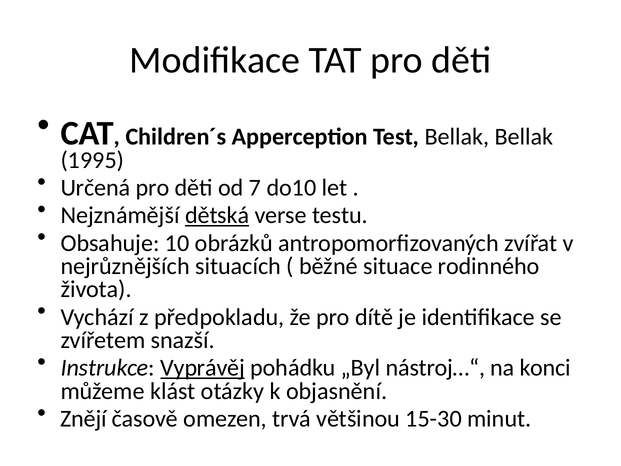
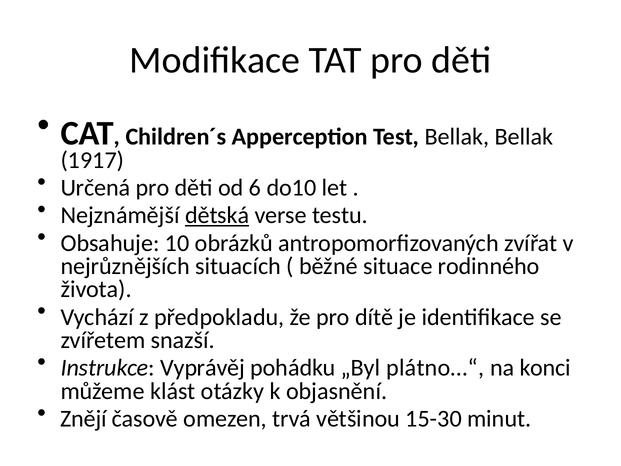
1995: 1995 -> 1917
7: 7 -> 6
Vyprávěj underline: present -> none
nástroj…“: nástroj…“ -> plátno…“
